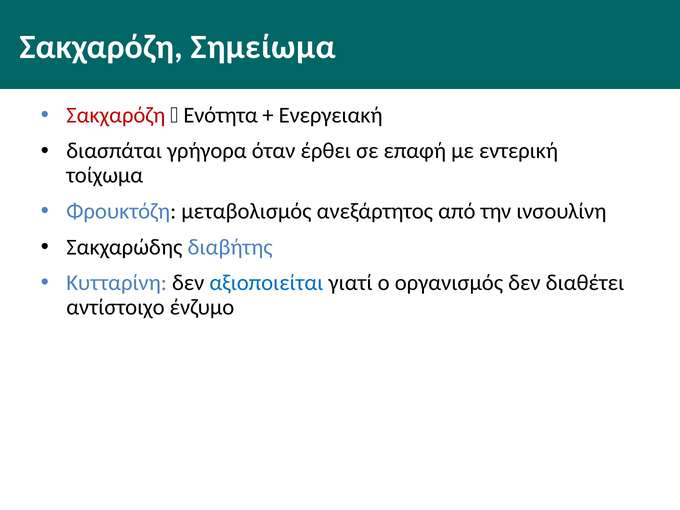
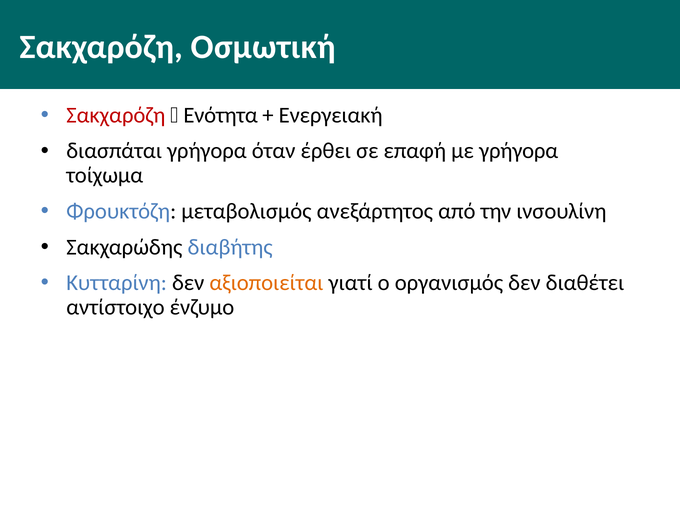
Σημείωμα: Σημείωμα -> Οσμωτική
με εντερική: εντερική -> γρήγορα
αξιοποιείται colour: blue -> orange
